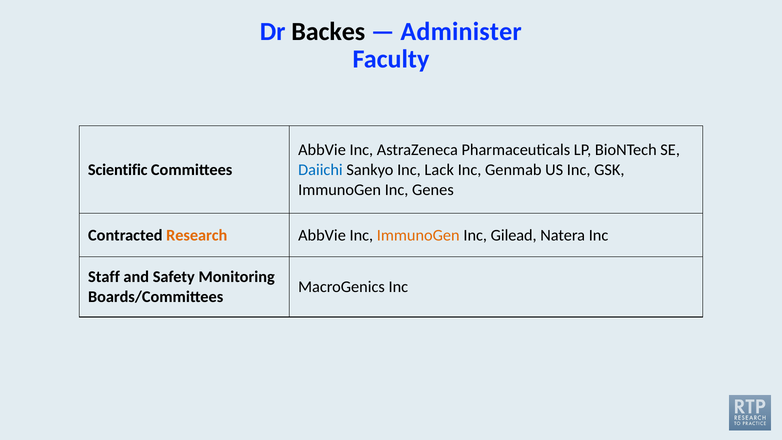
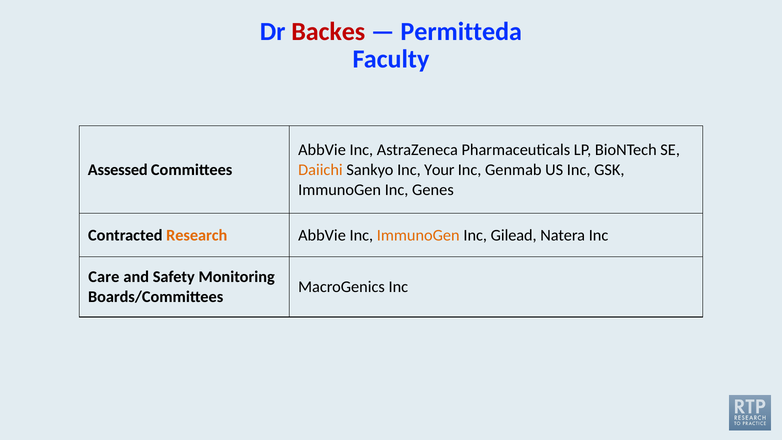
Backes colour: black -> red
Administer: Administer -> Permitteda
Scientific: Scientific -> Assessed
Daiichi colour: blue -> orange
Lack: Lack -> Your
Staff: Staff -> Care
